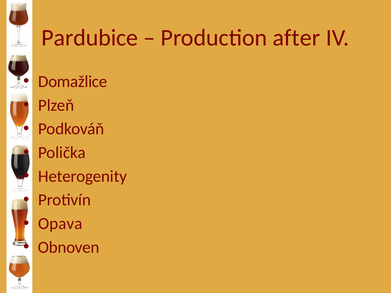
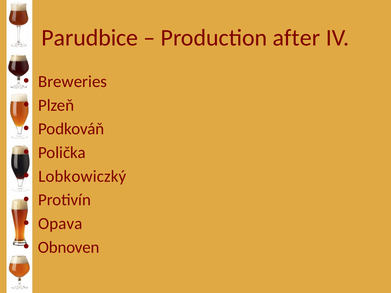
Pardubice: Pardubice -> Parudbice
Domažlice: Domažlice -> Breweries
Heterogenity: Heterogenity -> Lobkowiczký
